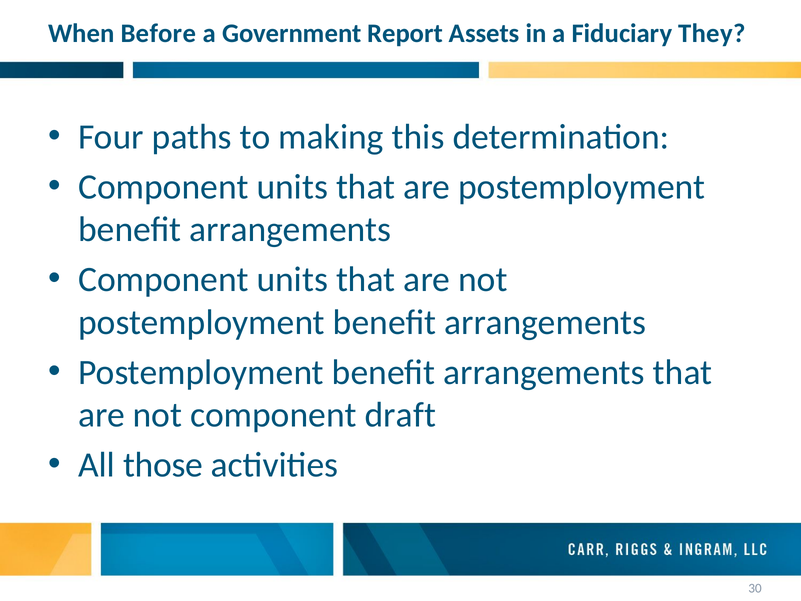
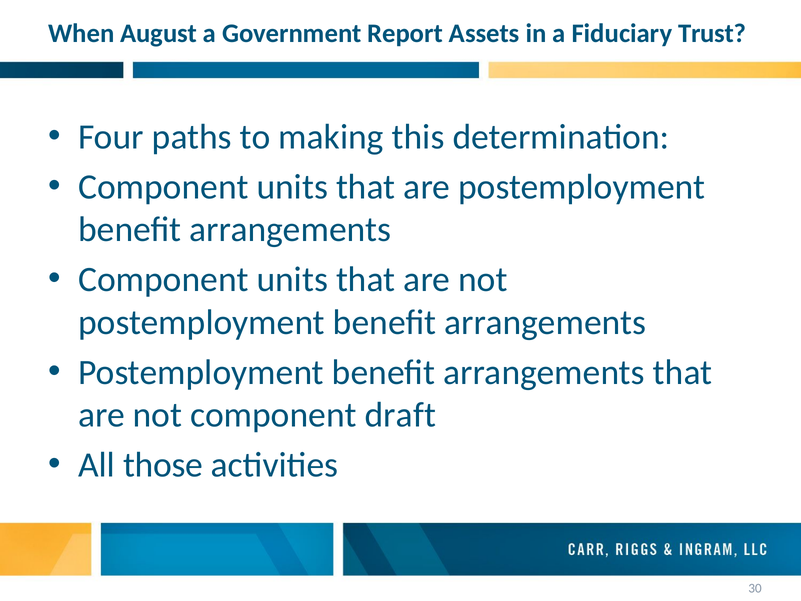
Before: Before -> August
They: They -> Trust
